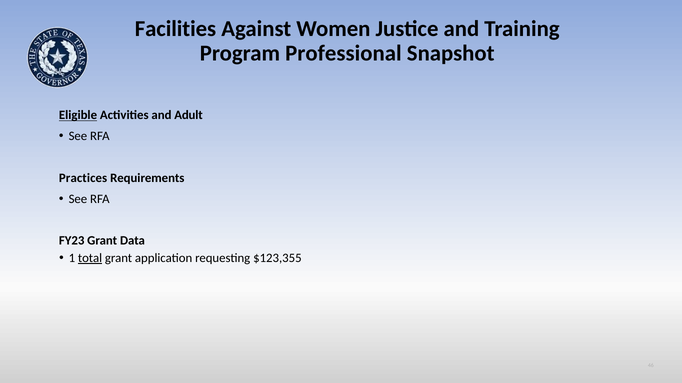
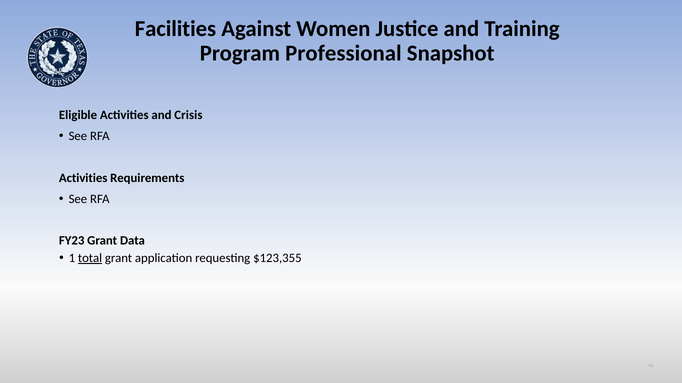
Eligible underline: present -> none
Adult: Adult -> Crisis
Practices at (83, 178): Practices -> Activities
